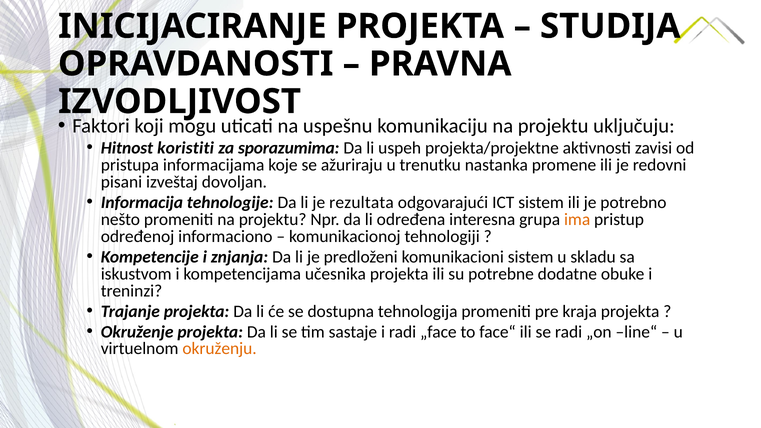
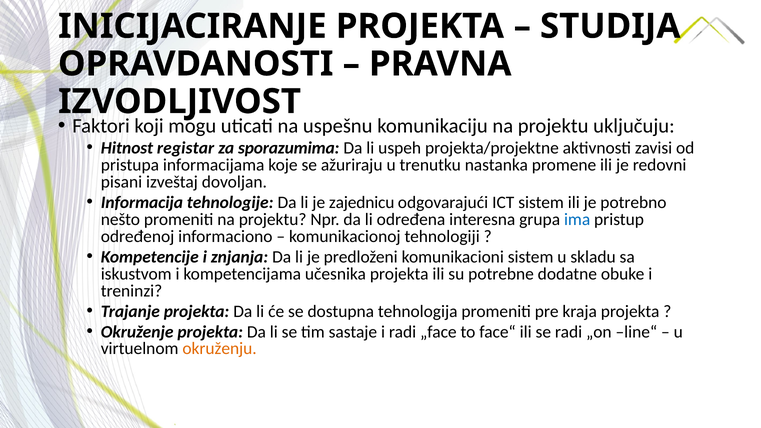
koristiti: koristiti -> registar
rezultata: rezultata -> zajednicu
ima colour: orange -> blue
